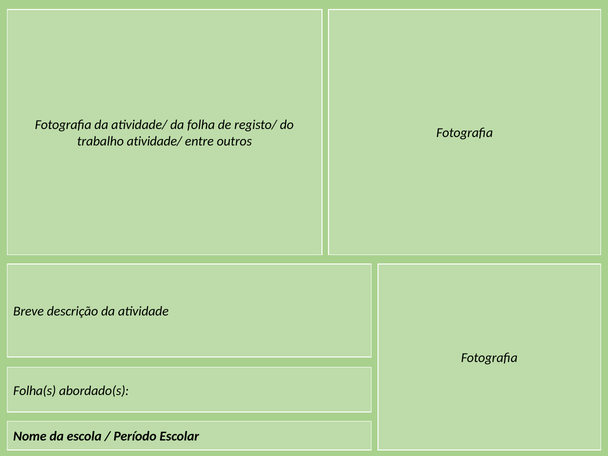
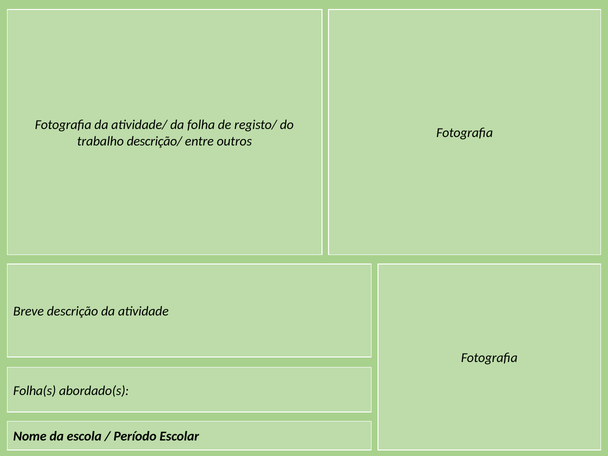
trabalho atividade/: atividade/ -> descrição/
